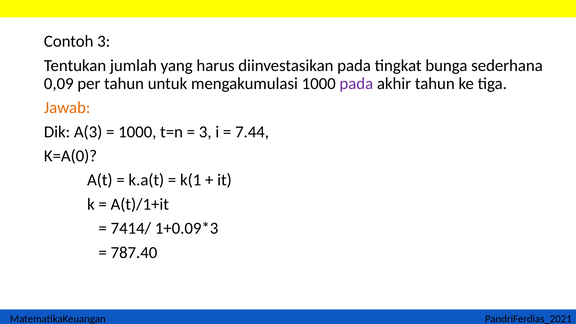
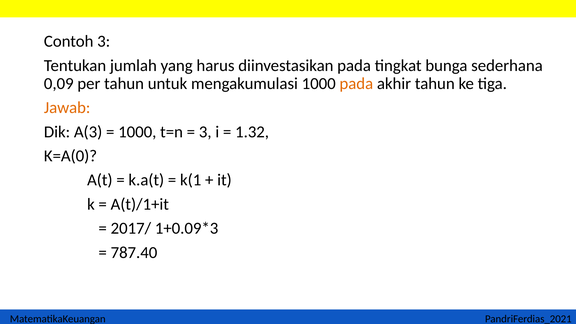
pada at (356, 84) colour: purple -> orange
7.44: 7.44 -> 1.32
7414/: 7414/ -> 2017/
